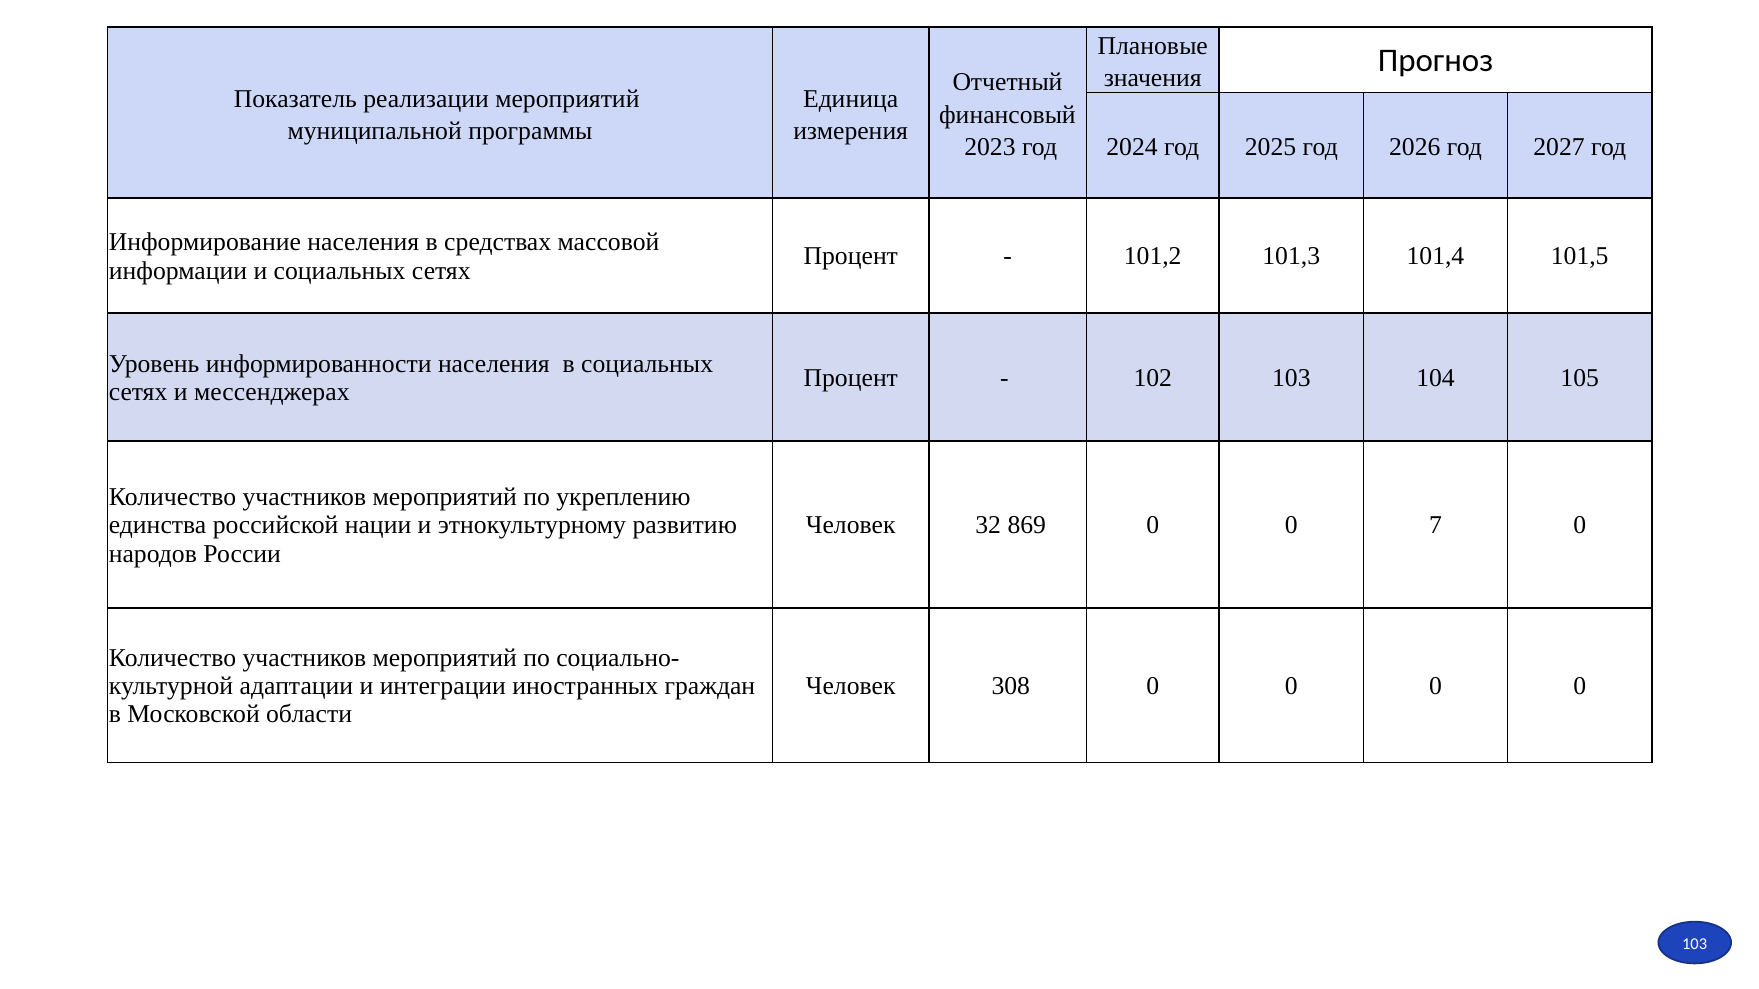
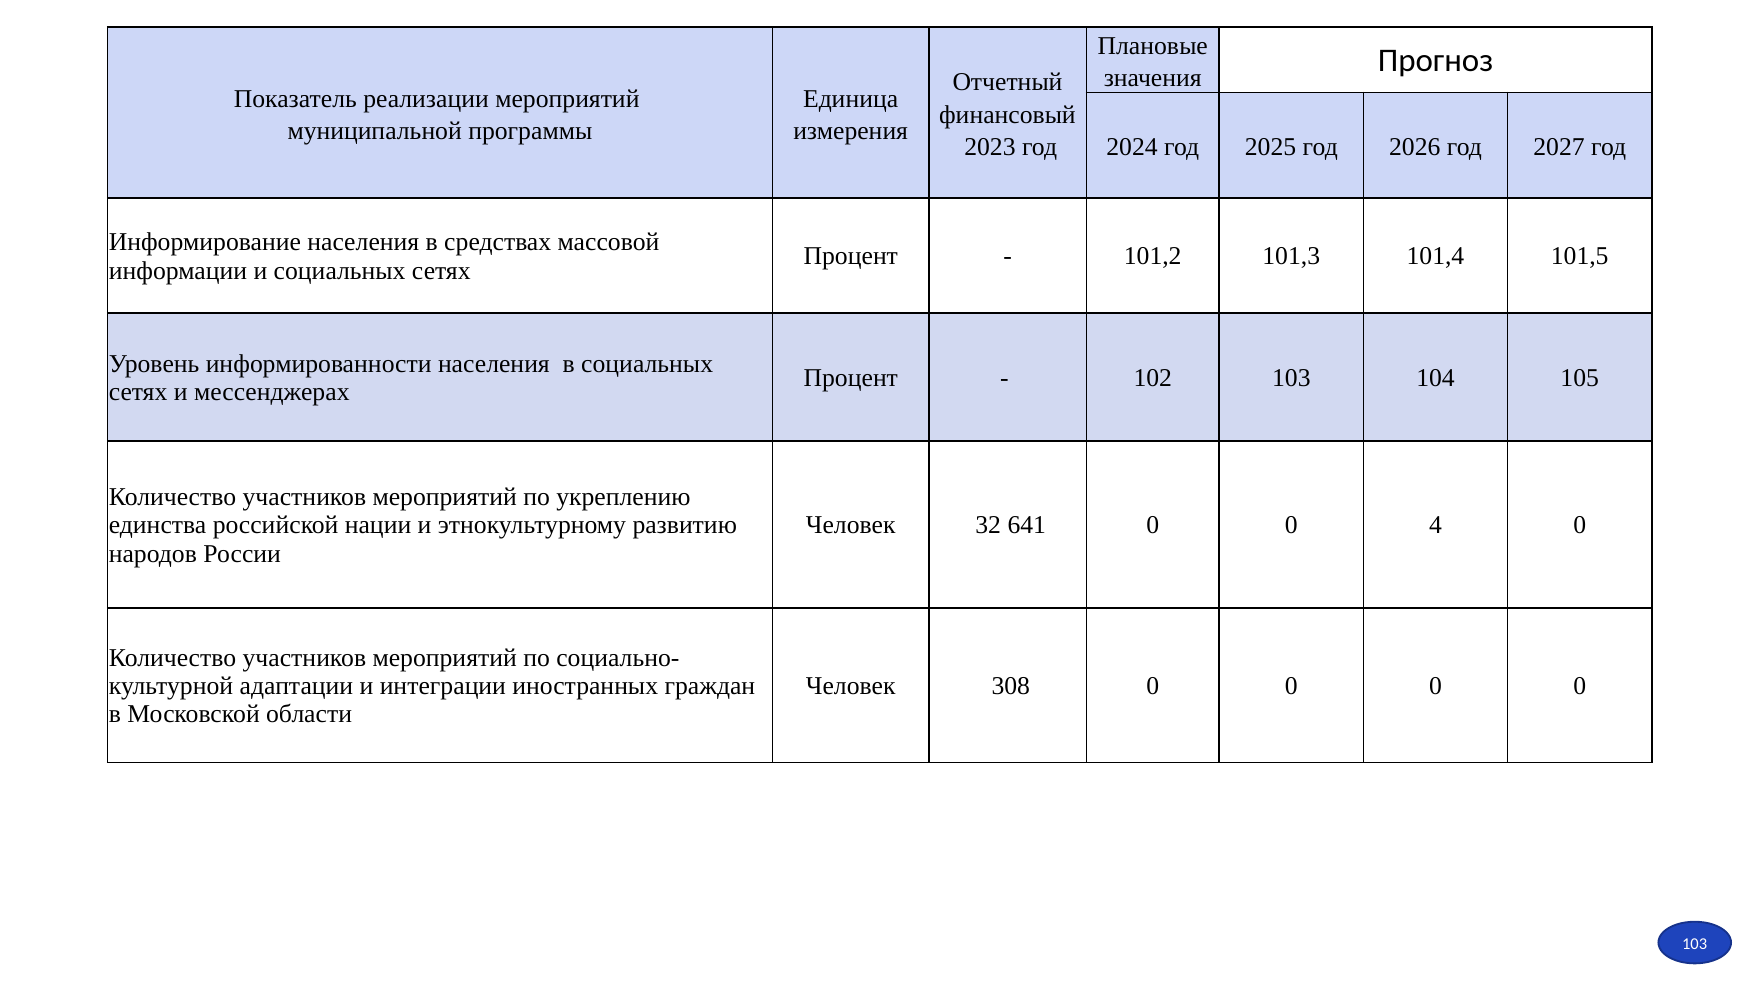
869: 869 -> 641
7: 7 -> 4
